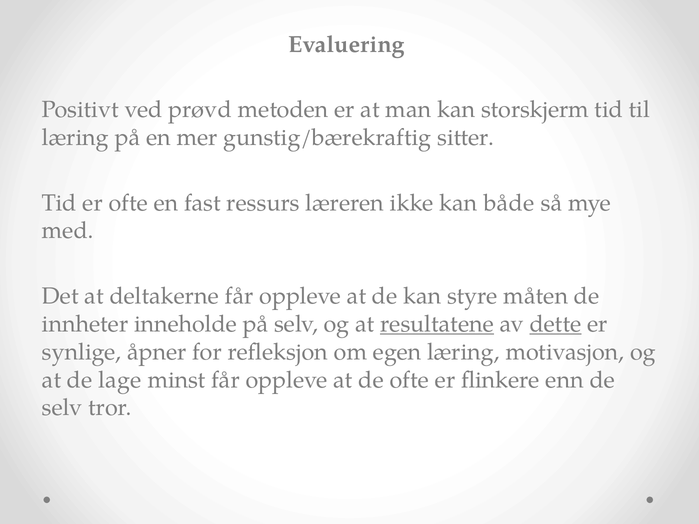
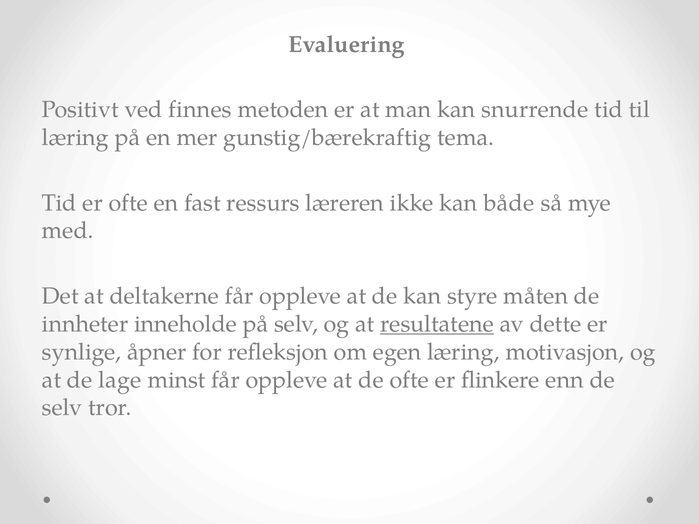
prøvd: prøvd -> finnes
storskjerm: storskjerm -> snurrende
sitter: sitter -> tema
dette underline: present -> none
